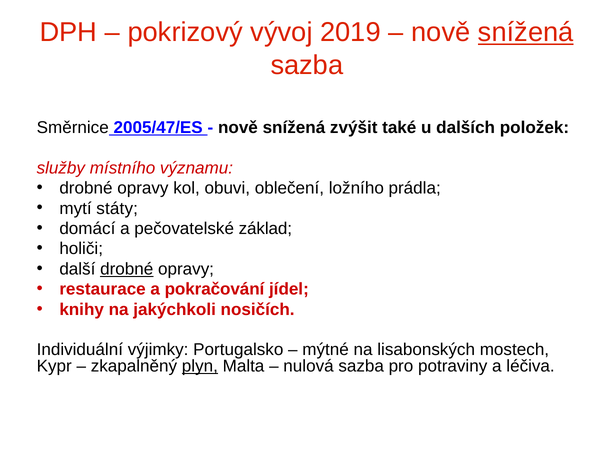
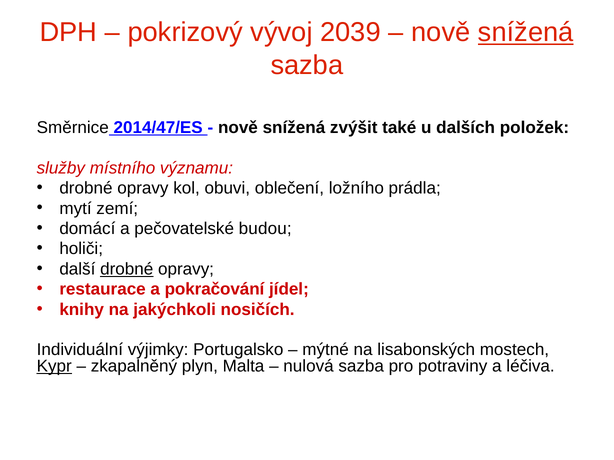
2019: 2019 -> 2039
2005/47/ES: 2005/47/ES -> 2014/47/ES
státy: státy -> zemí
základ: základ -> budou
Kypr underline: none -> present
plyn underline: present -> none
